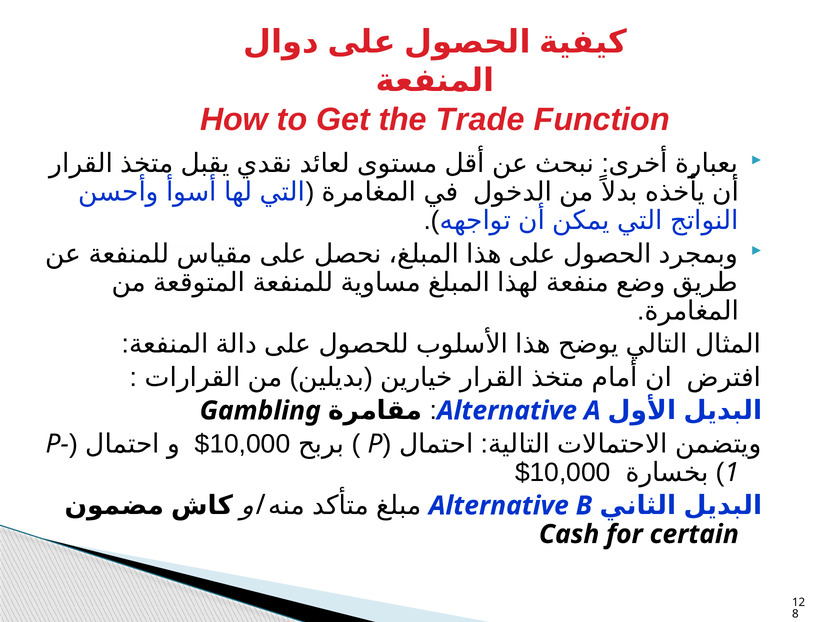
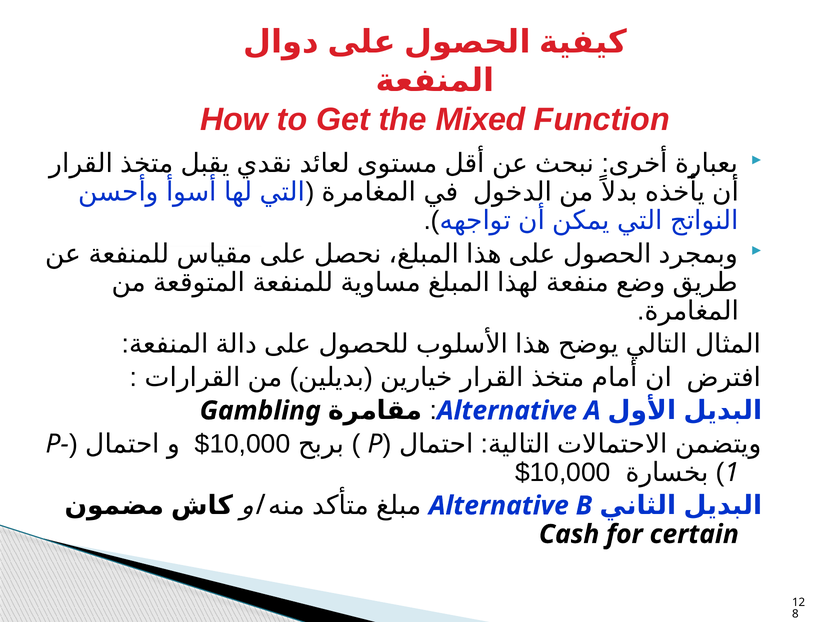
Trade: Trade -> Mixed
